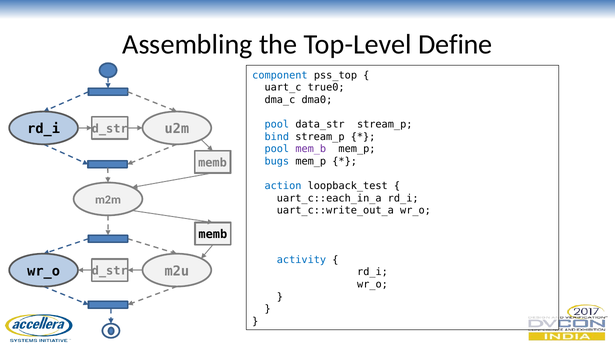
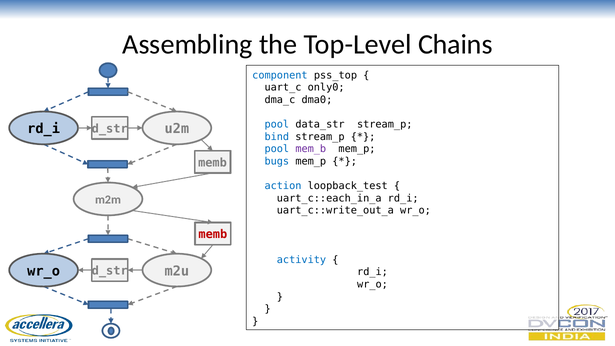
Define: Define -> Chains
true0: true0 -> only0
memb at (213, 234) colour: black -> red
